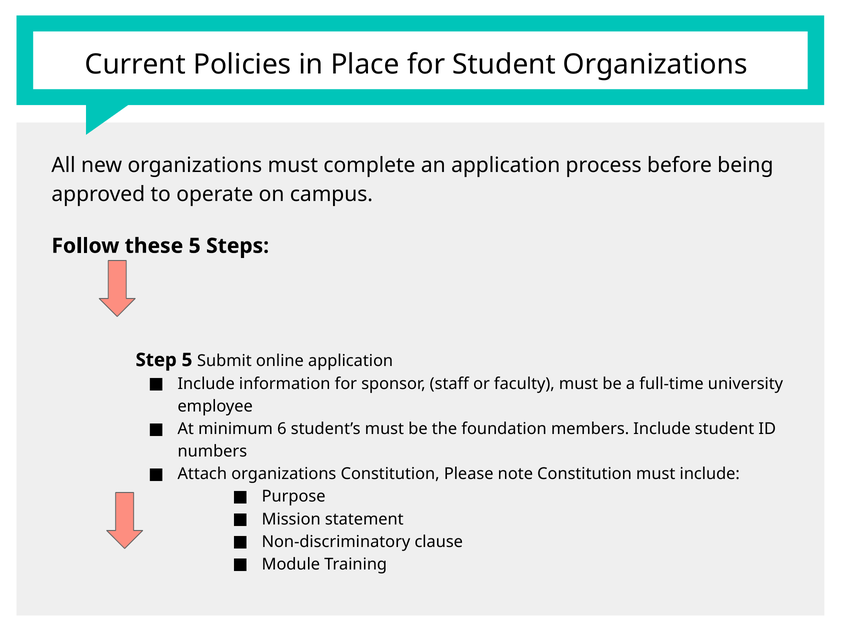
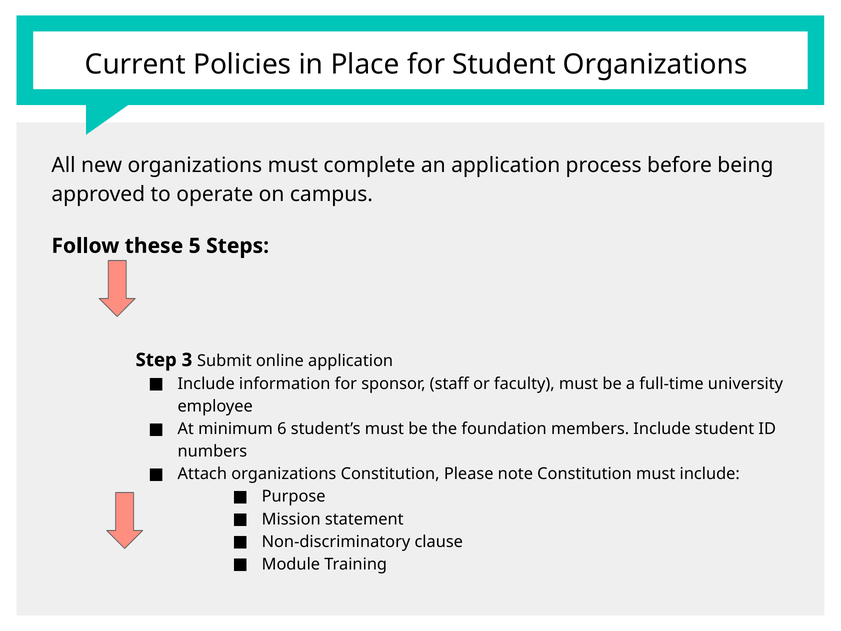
Step 5: 5 -> 3
